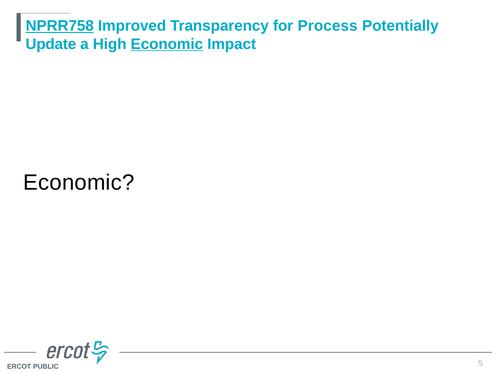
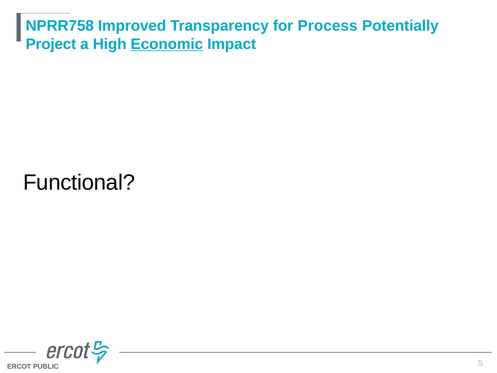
NPRR758 underline: present -> none
Update: Update -> Project
Economic at (79, 183): Economic -> Functional
